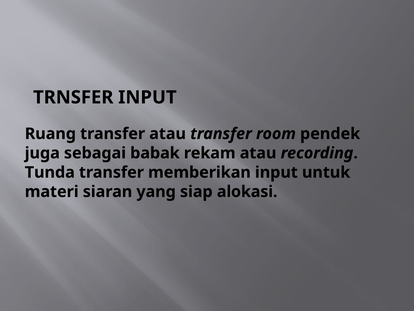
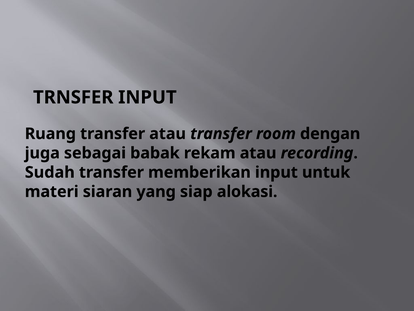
pendek: pendek -> dengan
Tunda: Tunda -> Sudah
